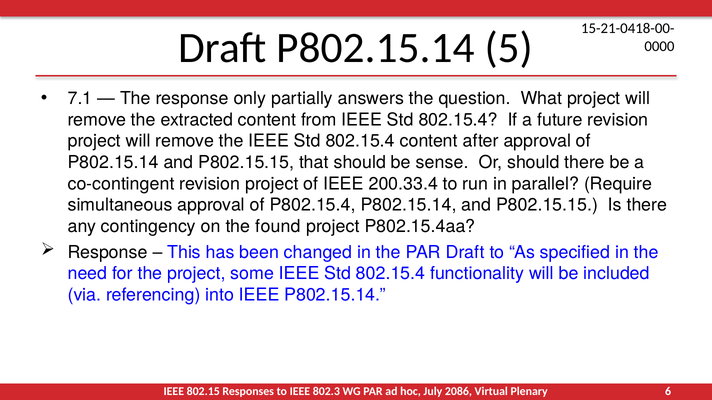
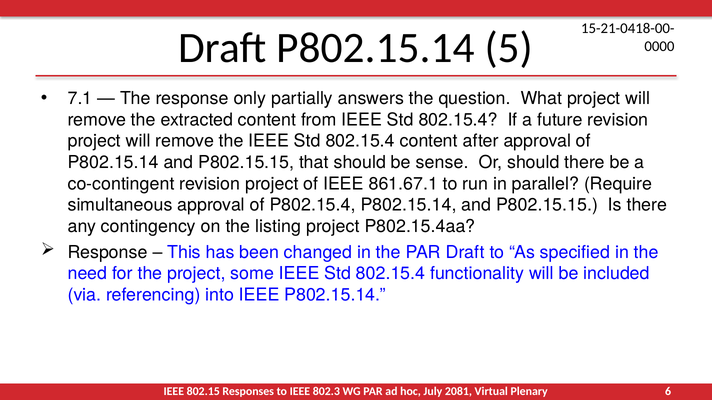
200.33.4: 200.33.4 -> 861.67.1
found: found -> listing
2086: 2086 -> 2081
